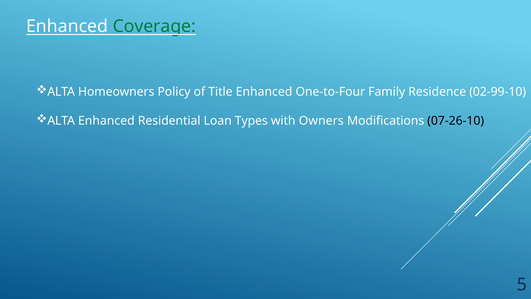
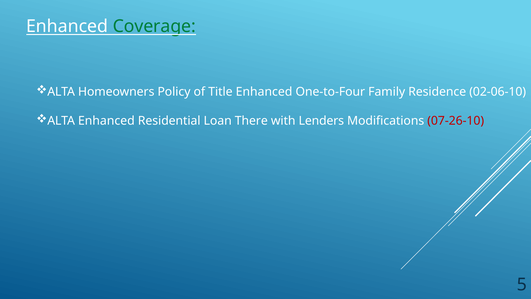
02-99-10: 02-99-10 -> 02-06-10
Types: Types -> There
Owners: Owners -> Lenders
07-26-10 colour: black -> red
